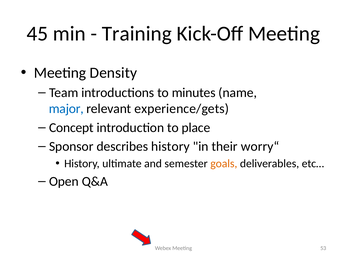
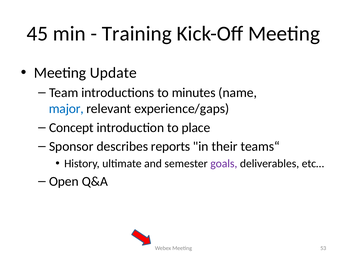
Density: Density -> Update
experience/gets: experience/gets -> experience/gaps
describes history: history -> reports
worry“: worry“ -> teams“
goals colour: orange -> purple
